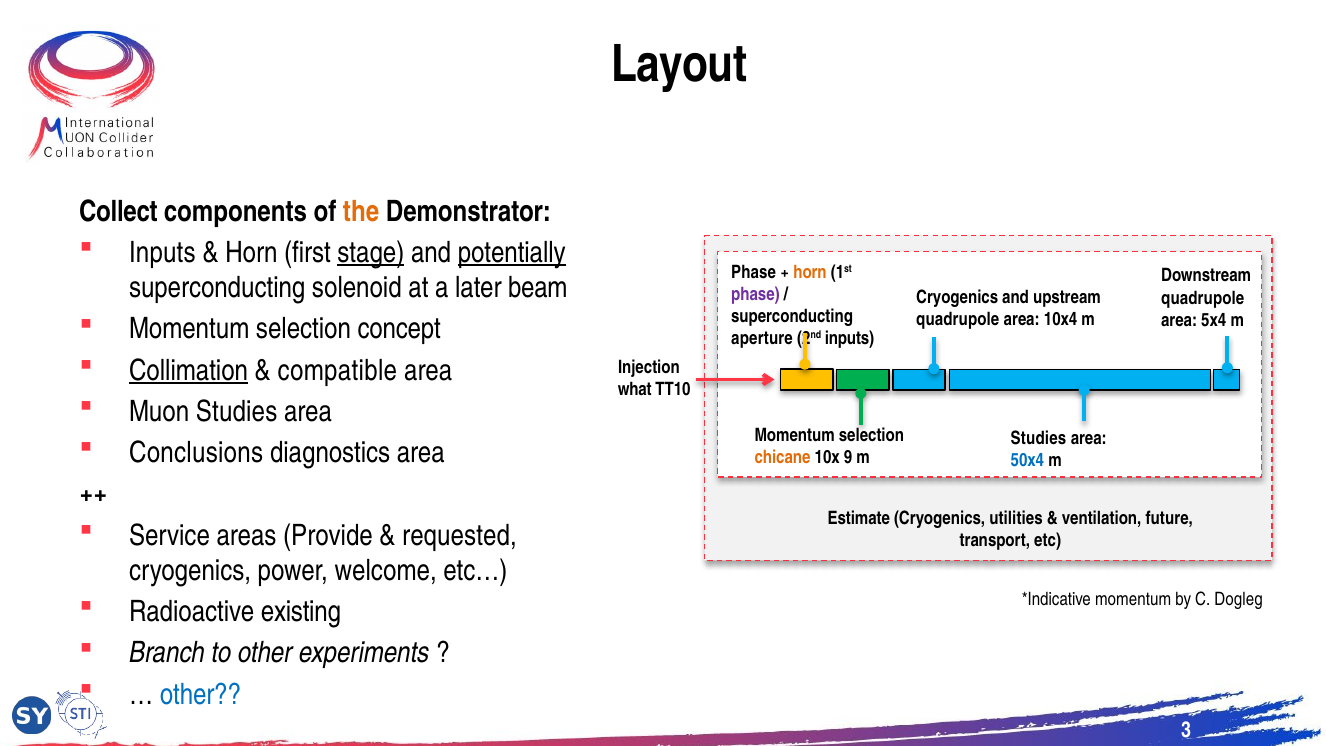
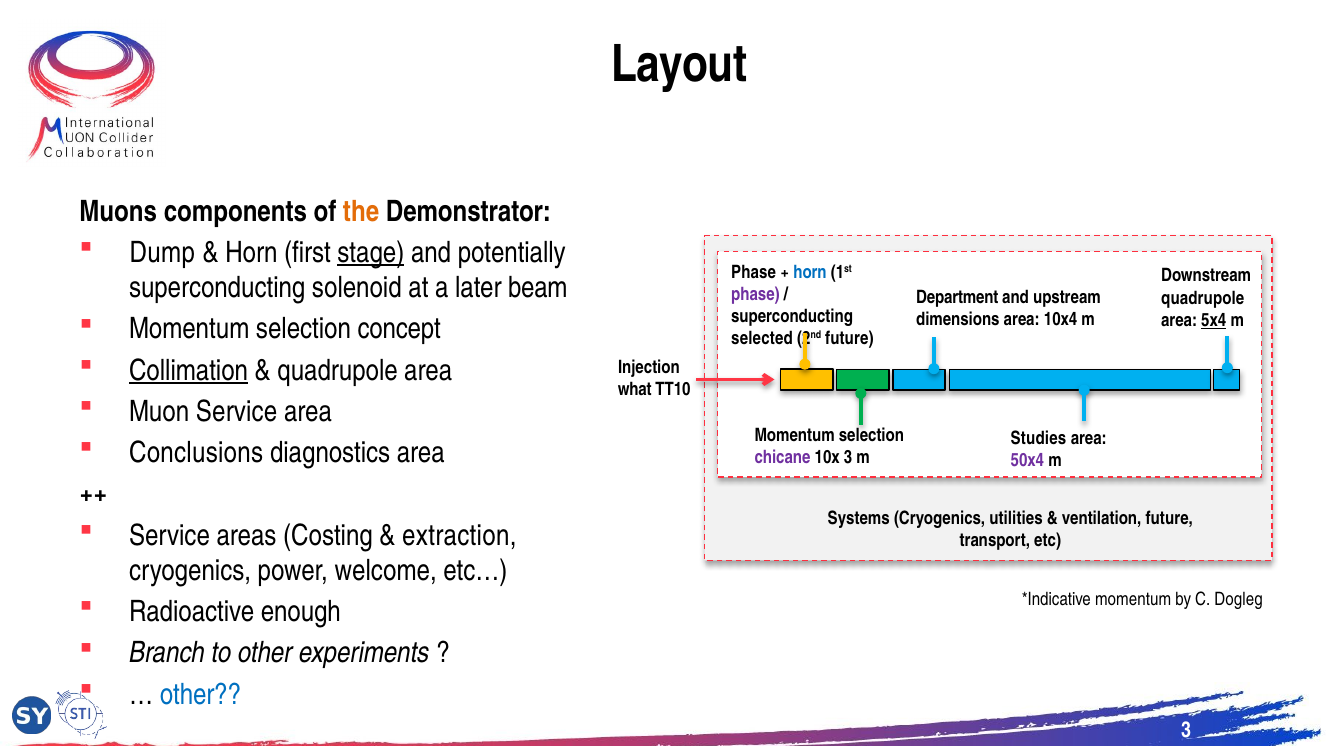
Collect: Collect -> Muons
Inputs at (162, 253): Inputs -> Dump
potentially underline: present -> none
horn at (810, 272) colour: orange -> blue
Cryogenics at (957, 297): Cryogenics -> Department
quadrupole at (958, 319): quadrupole -> dimensions
5x4 underline: none -> present
aperture: aperture -> selected
inputs at (850, 338): inputs -> future
compatible at (337, 370): compatible -> quadrupole
Muon Studies: Studies -> Service
chicane colour: orange -> purple
10x 9: 9 -> 3
50x4 colour: blue -> purple
Estimate: Estimate -> Systems
Provide: Provide -> Costing
requested: requested -> extraction
existing: existing -> enough
